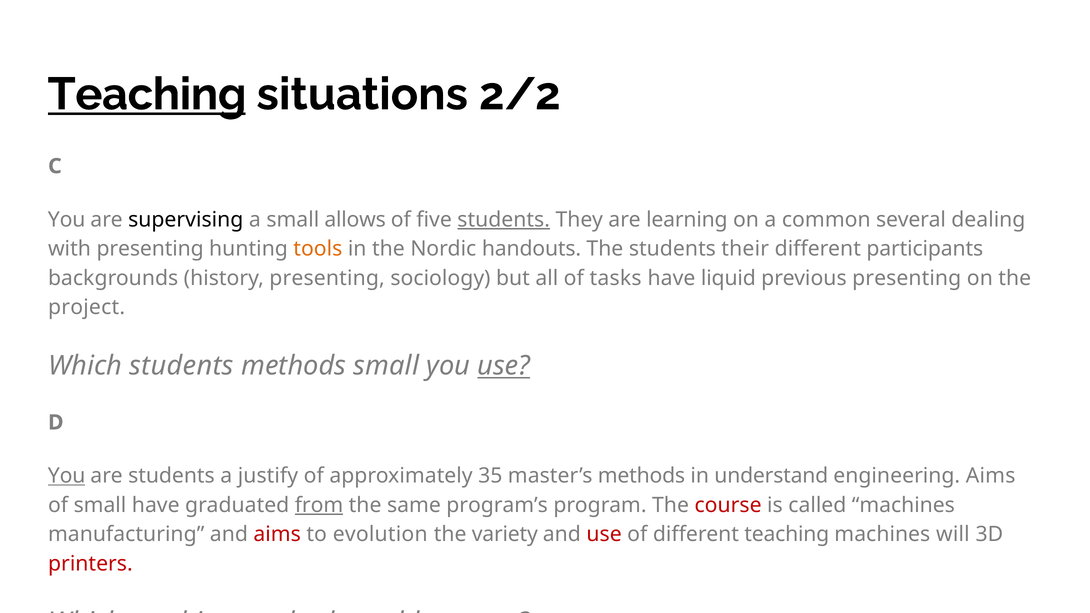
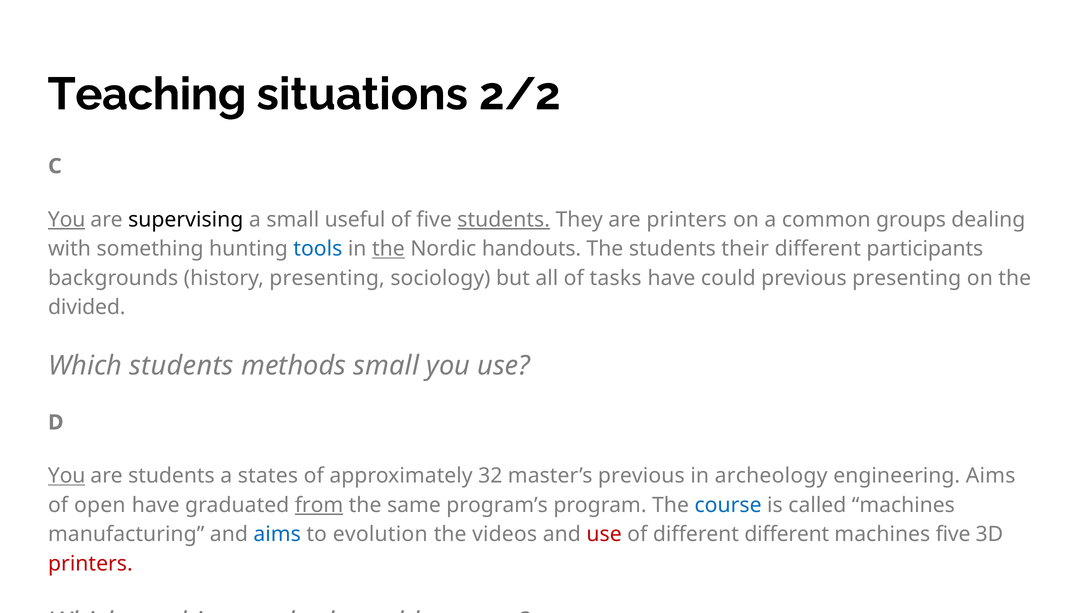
Teaching at (147, 94) underline: present -> none
You at (67, 220) underline: none -> present
allows: allows -> useful
are learning: learning -> printers
several: several -> groups
with presenting: presenting -> something
tools colour: orange -> blue
the at (388, 249) underline: none -> present
have liquid: liquid -> could
project: project -> divided
use at (504, 366) underline: present -> none
justify: justify -> states
35: 35 -> 32
master’s methods: methods -> previous
understand: understand -> archeology
of small: small -> open
course colour: red -> blue
aims at (277, 534) colour: red -> blue
variety: variety -> videos
different teaching: teaching -> different
machines will: will -> five
